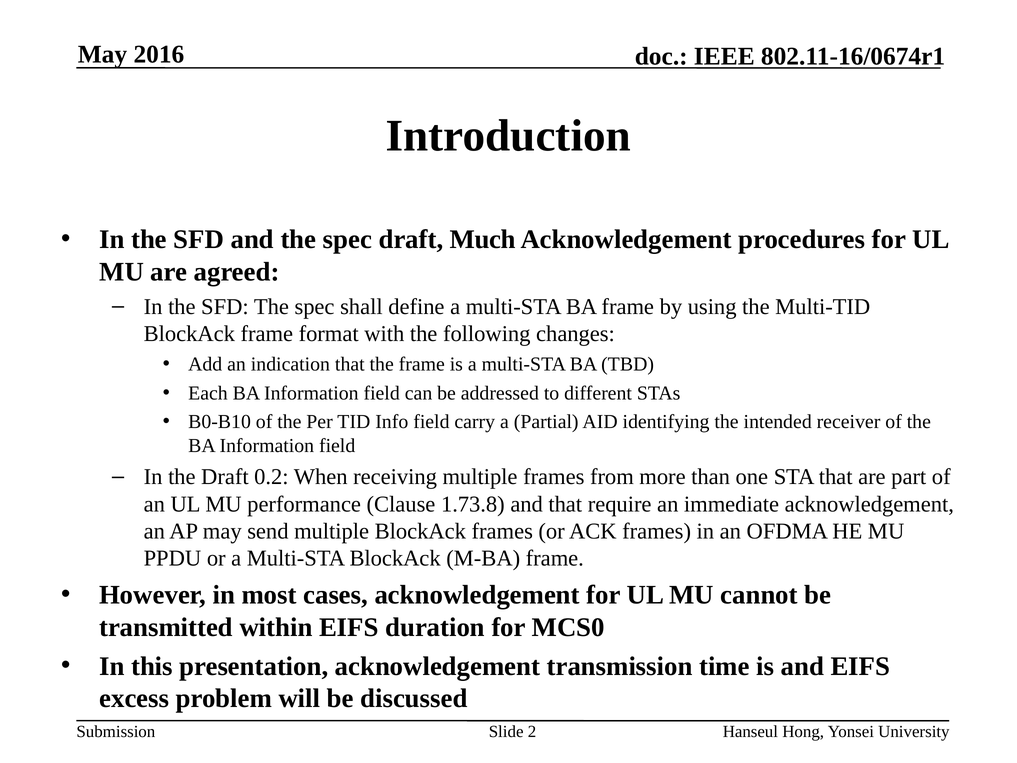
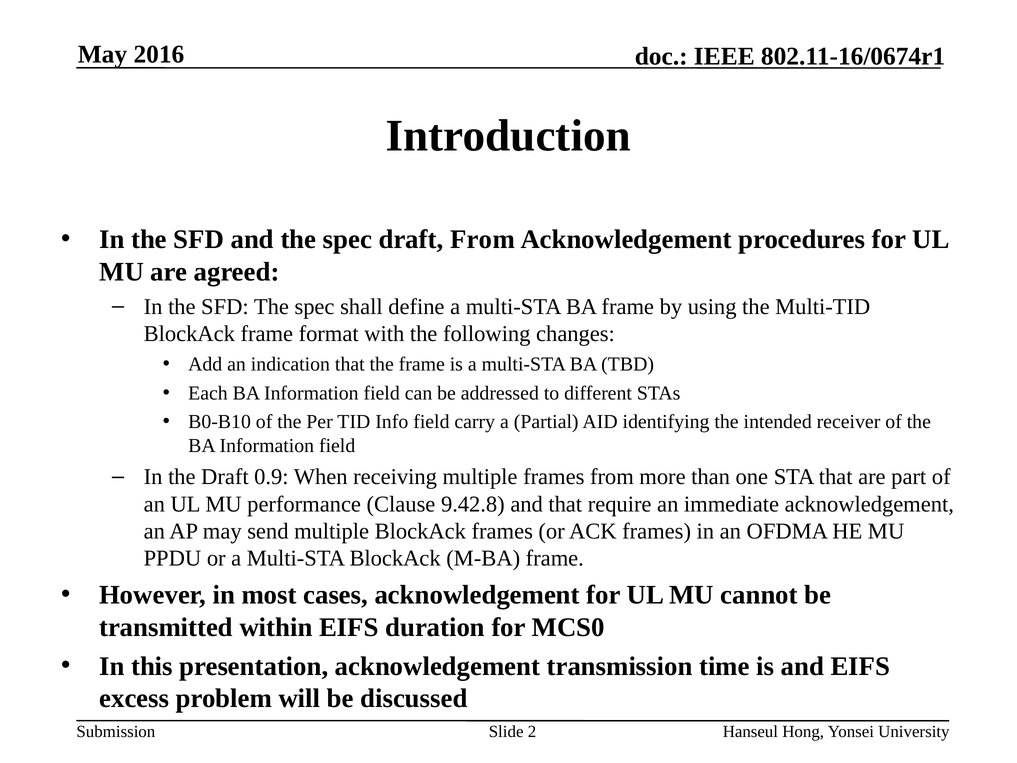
draft Much: Much -> From
0.2: 0.2 -> 0.9
1.73.8: 1.73.8 -> 9.42.8
